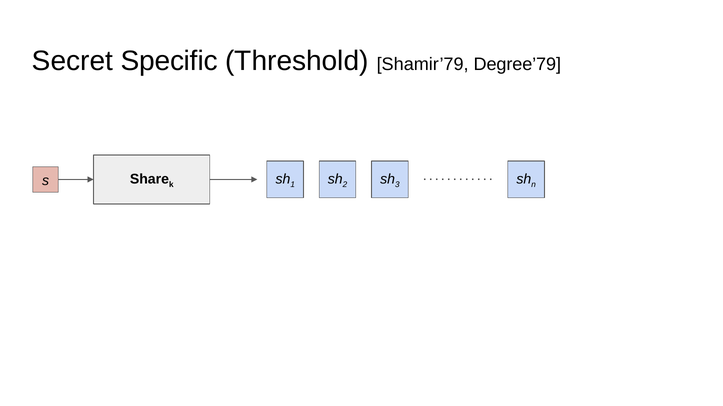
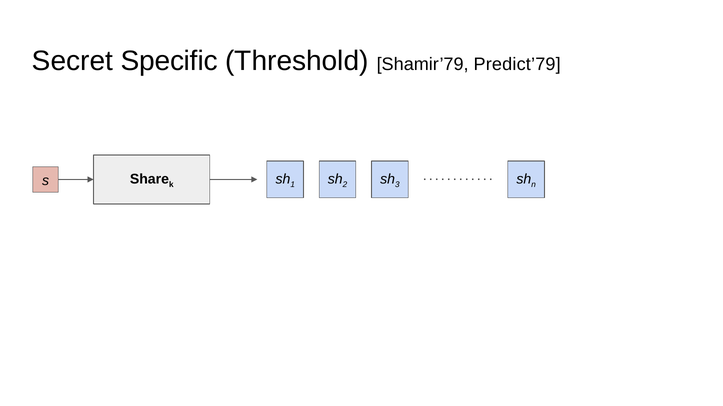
Degree’79: Degree’79 -> Predict’79
